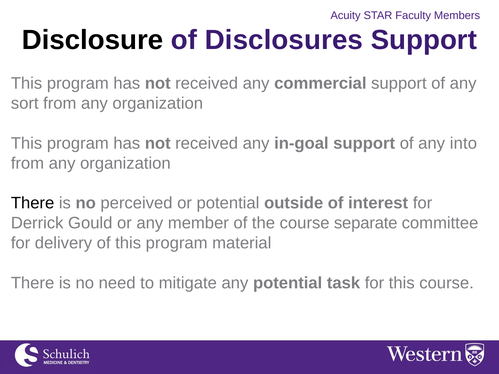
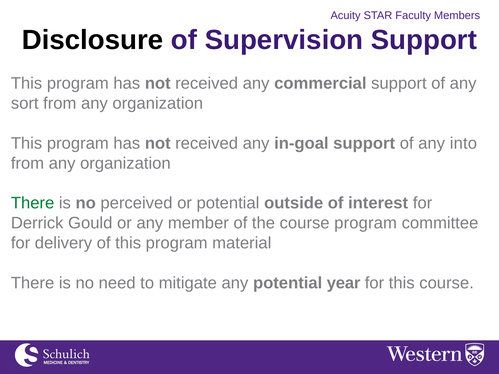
Disclosures: Disclosures -> Supervision
There at (33, 203) colour: black -> green
course separate: separate -> program
task: task -> year
